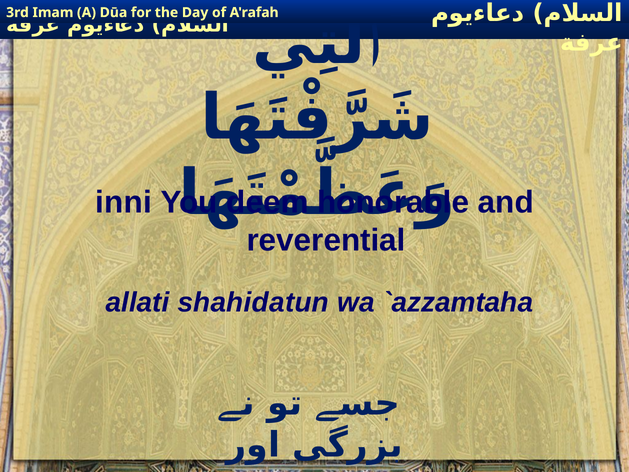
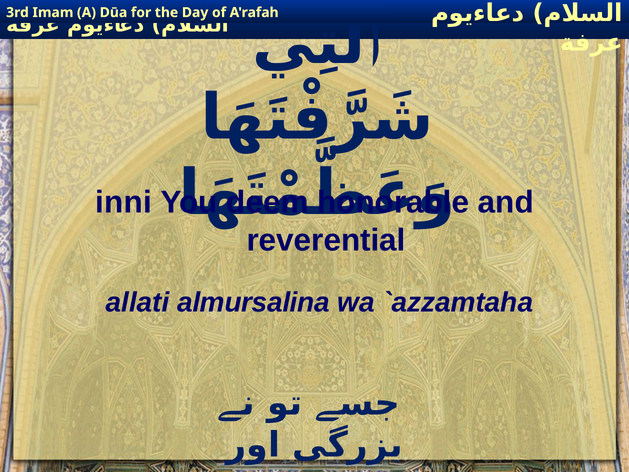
shahidatun: shahidatun -> almursalina
